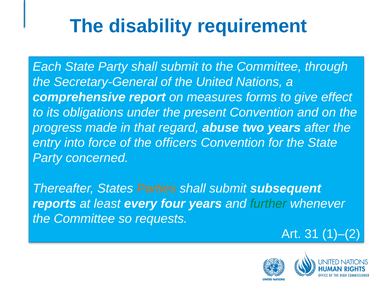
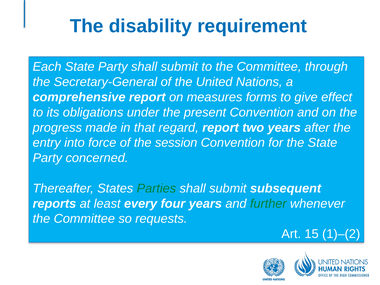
regard abuse: abuse -> report
officers: officers -> session
Parties colour: orange -> green
31: 31 -> 15
